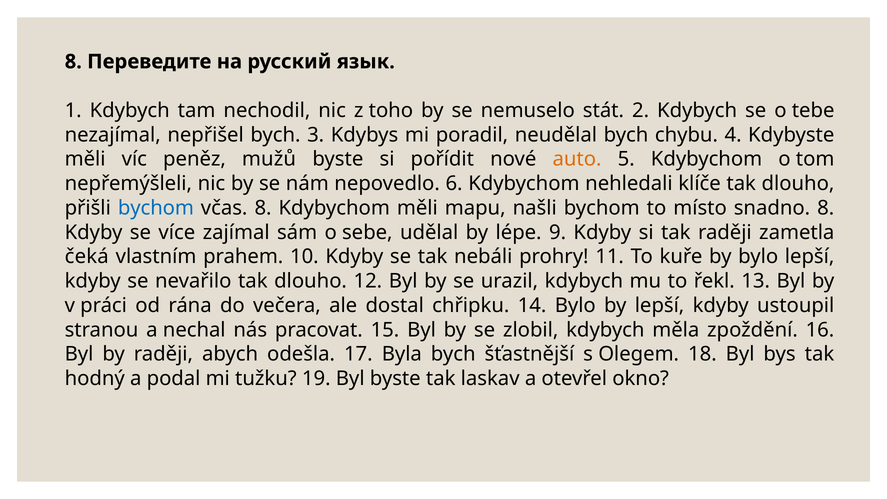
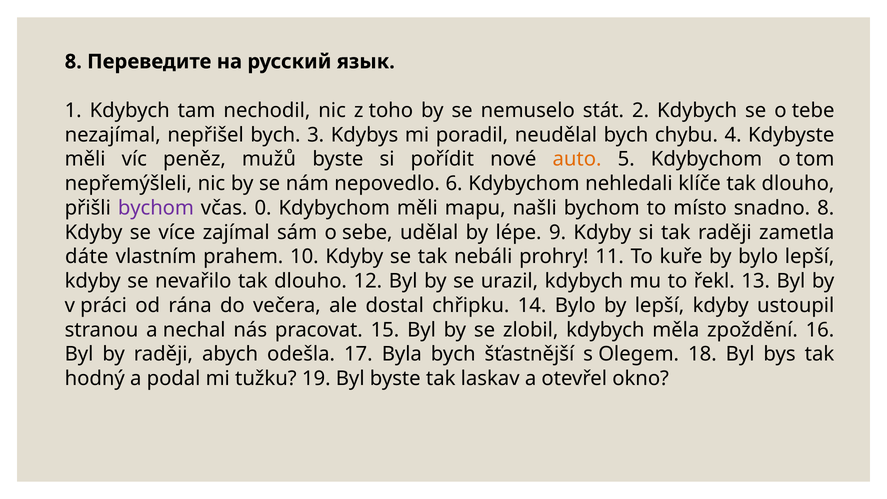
bychom at (156, 208) colour: blue -> purple
včas 8: 8 -> 0
čeká: čeká -> dáte
